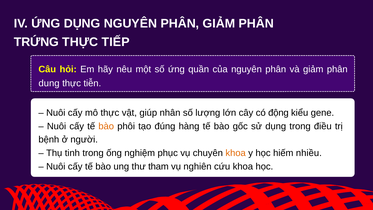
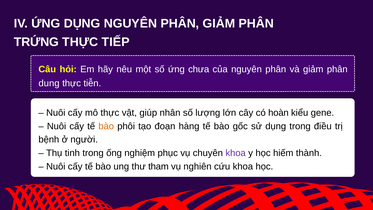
quần: quần -> chưa
động: động -> hoàn
đúng: đúng -> đoạn
khoa at (236, 153) colour: orange -> purple
nhiều: nhiều -> thành
